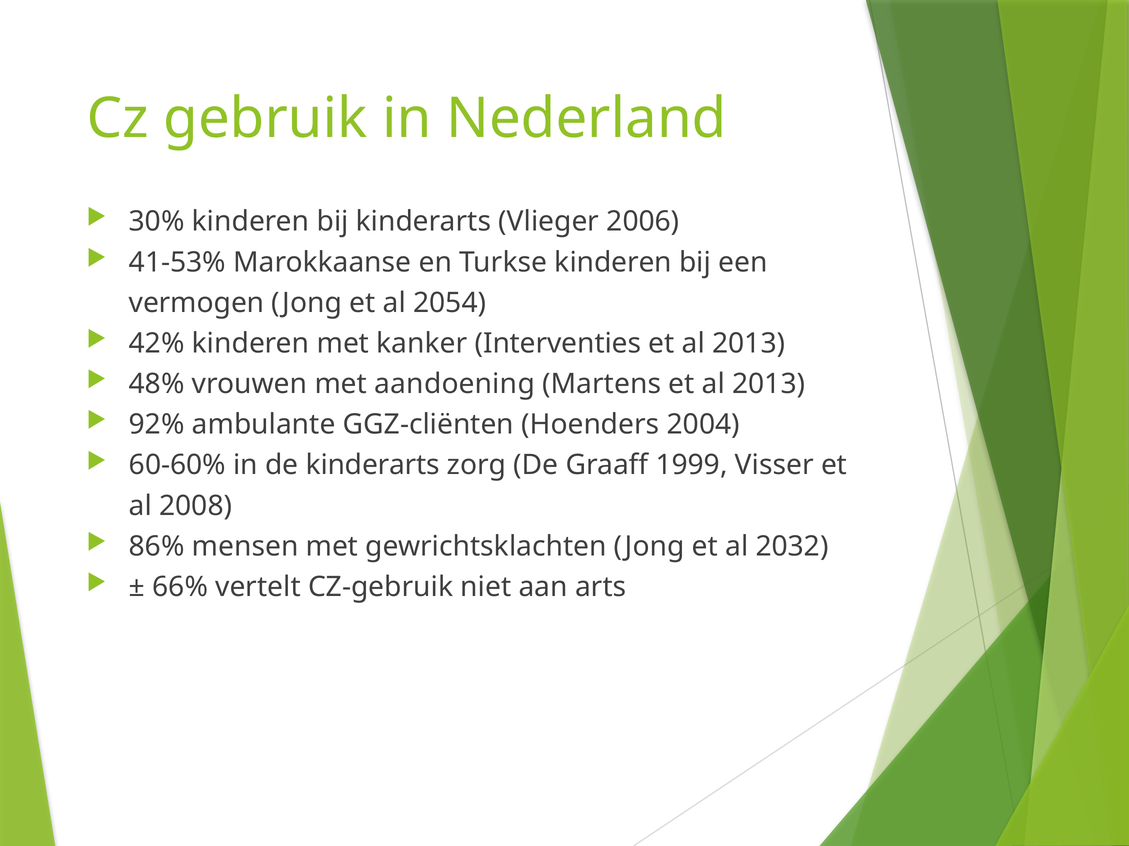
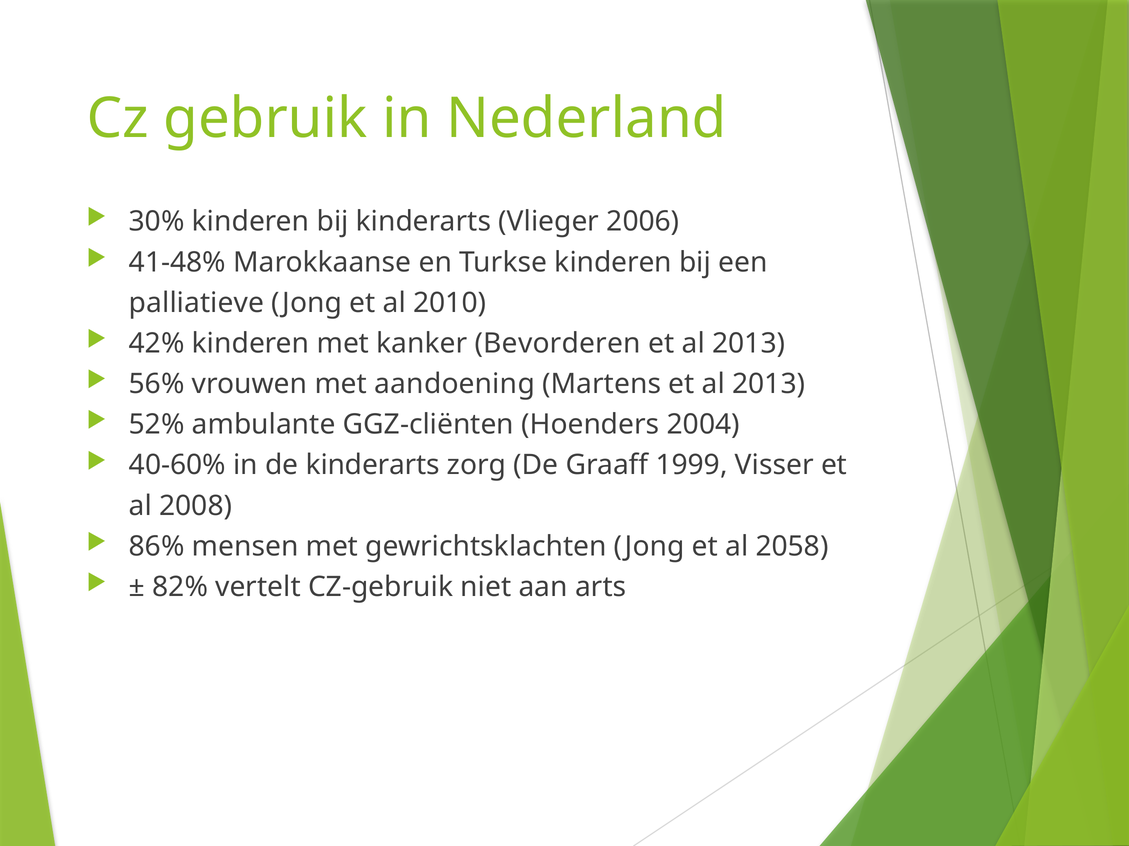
41-53%: 41-53% -> 41-48%
vermogen: vermogen -> palliatieve
2054: 2054 -> 2010
Interventies: Interventies -> Bevorderen
48%: 48% -> 56%
92%: 92% -> 52%
60-60%: 60-60% -> 40-60%
2032: 2032 -> 2058
66%: 66% -> 82%
